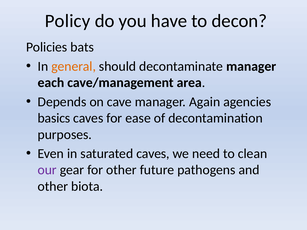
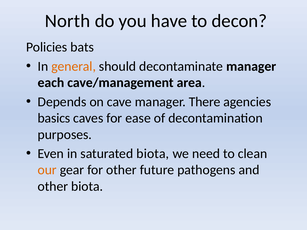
Policy: Policy -> North
Again: Again -> There
saturated caves: caves -> biota
our colour: purple -> orange
